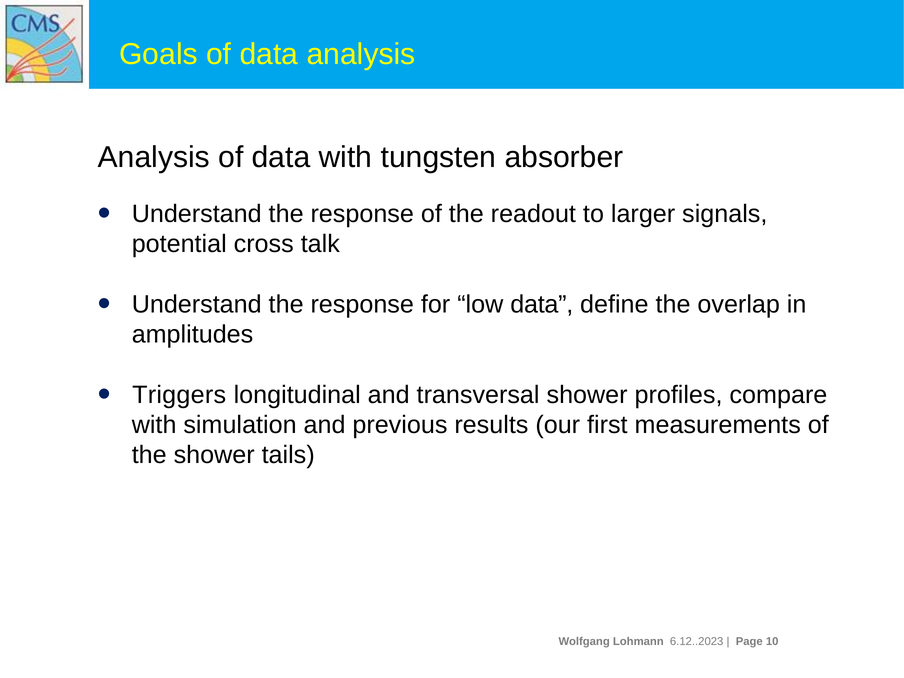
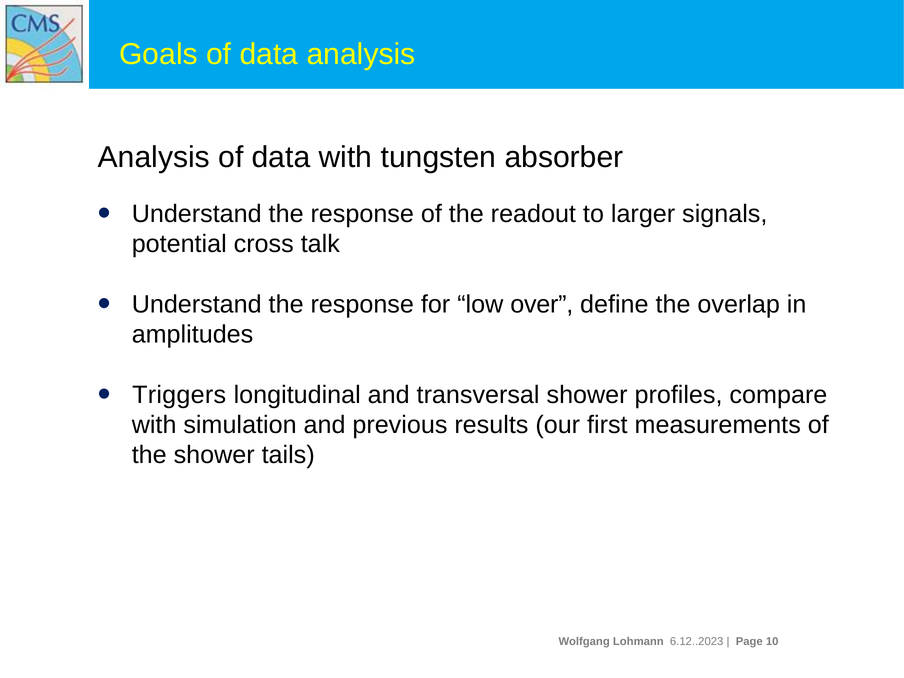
low data: data -> over
